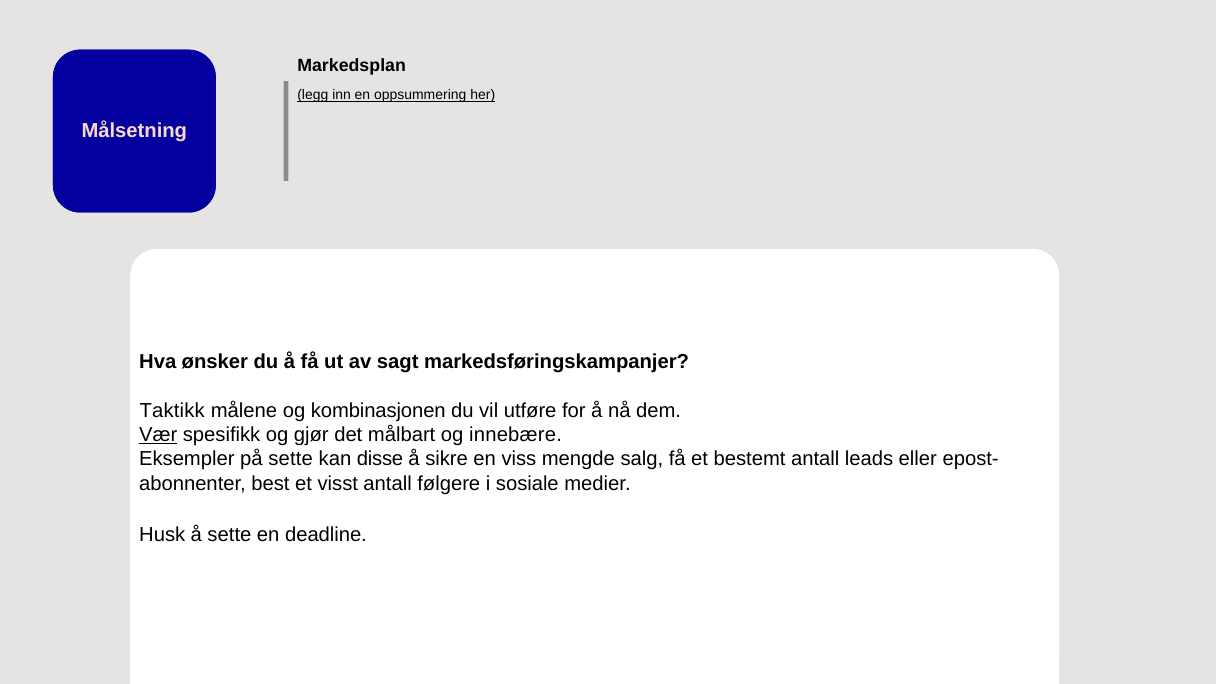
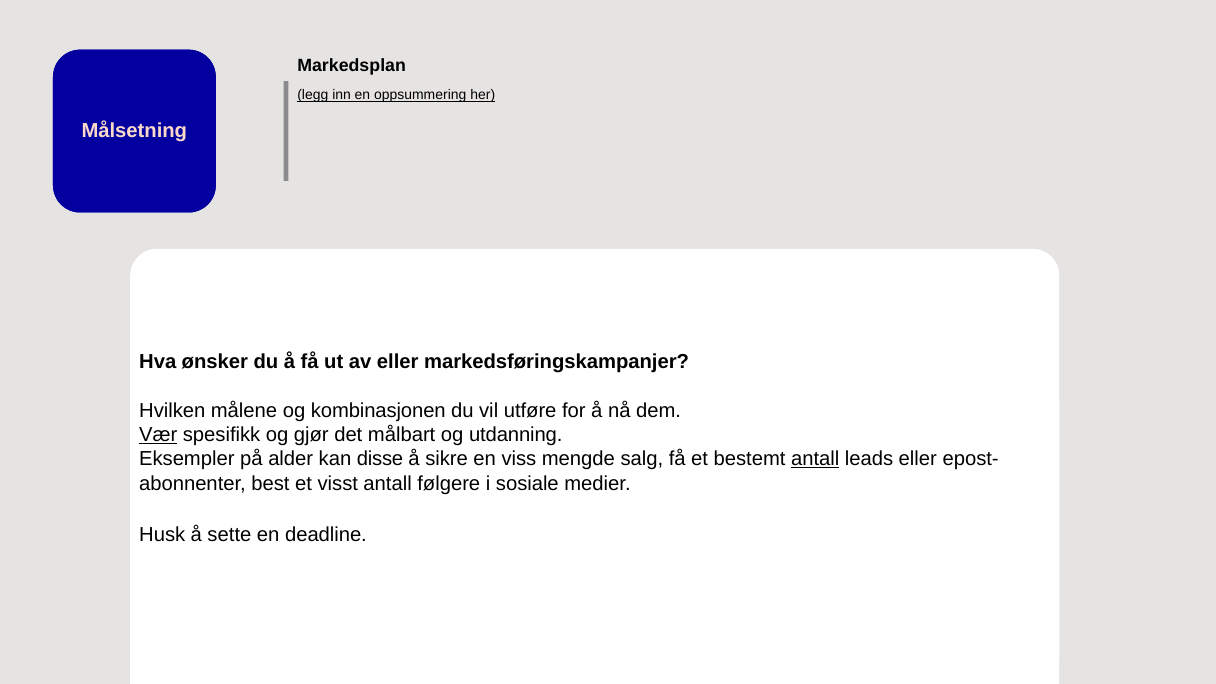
av sagt: sagt -> eller
Taktikk: Taktikk -> Hvilken
innebære: innebære -> utdanning
på sette: sette -> alder
antall at (815, 459) underline: none -> present
